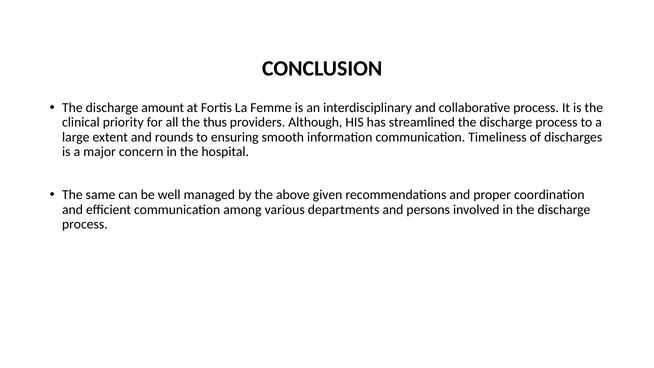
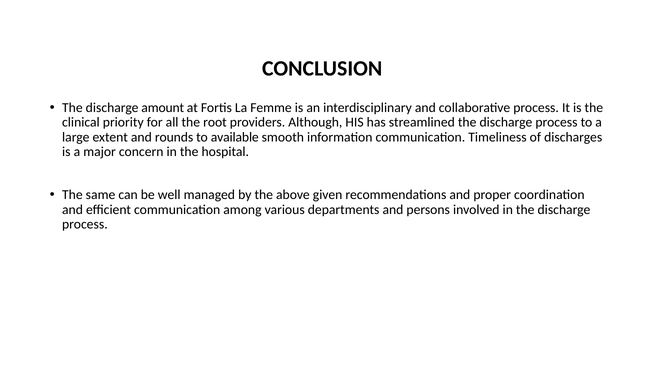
thus: thus -> root
ensuring: ensuring -> available
